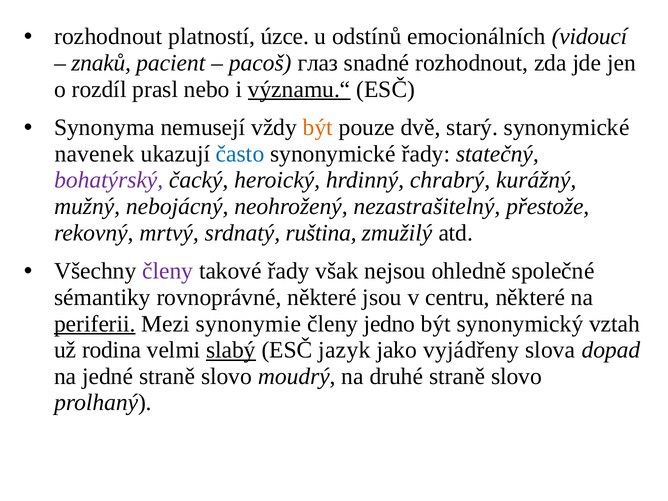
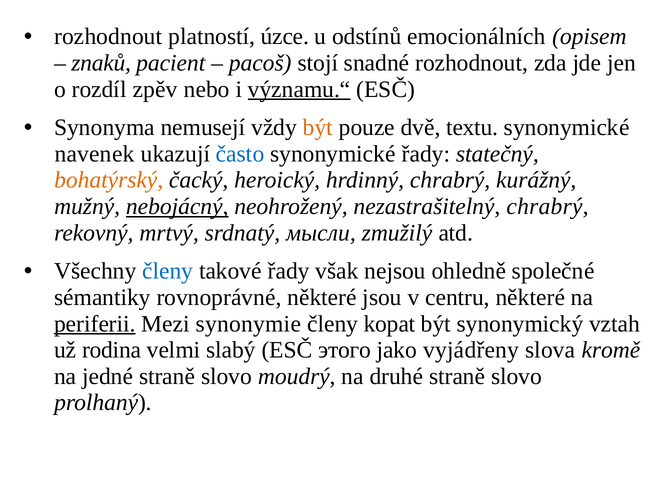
vidoucí: vidoucí -> opisem
глаз: глаз -> stojí
prasl: prasl -> zpěv
starý: starý -> textu
bohatýrský colour: purple -> orange
nebojácný underline: none -> present
nezastrašitelný přestože: přestože -> chrabrý
ruština: ruština -> мысли
členy at (168, 271) colour: purple -> blue
jedno: jedno -> kopat
slabý underline: present -> none
jazyk: jazyk -> этого
dopad: dopad -> kromě
